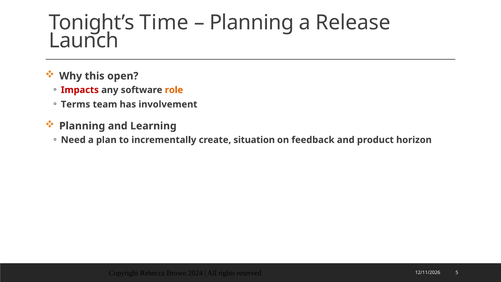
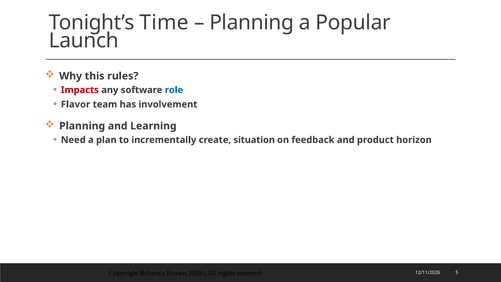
Release: Release -> Popular
open: open -> rules
role colour: orange -> blue
Terms: Terms -> Flavor
